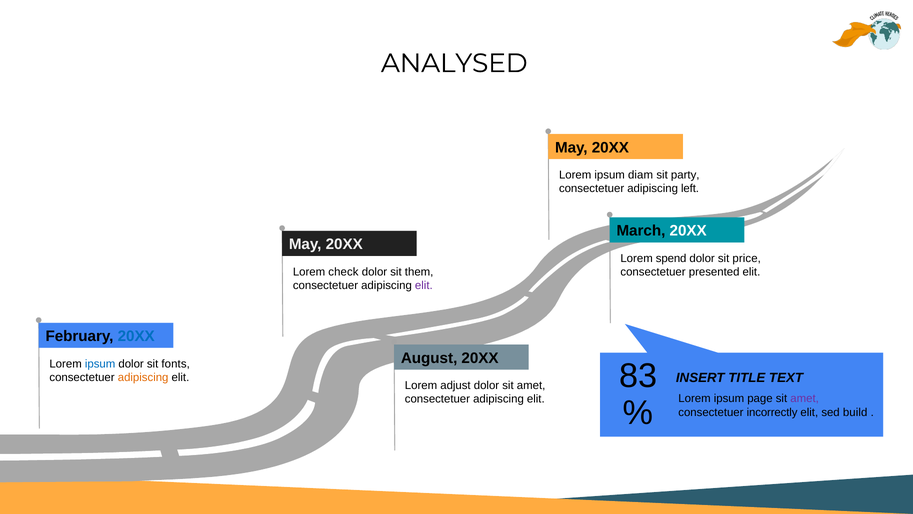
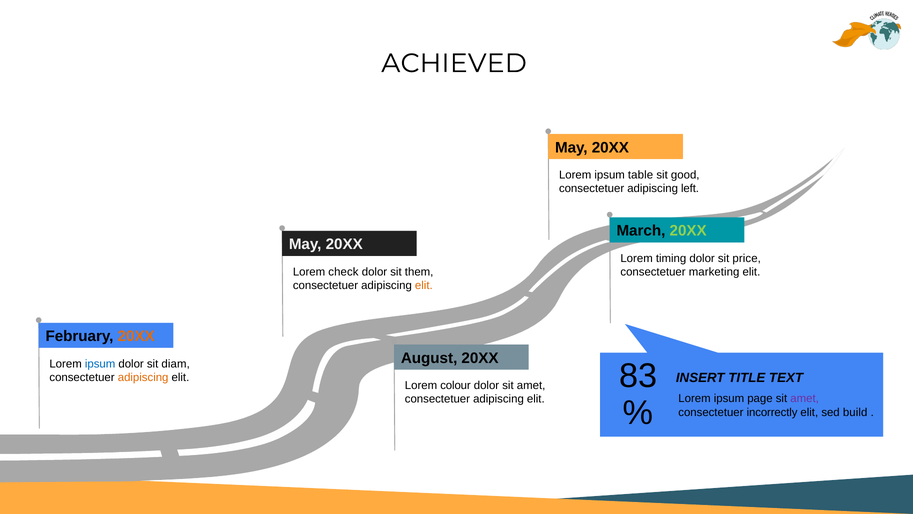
ANALYSED: ANALYSED -> ACHIEVED
diam: diam -> table
party: party -> good
20XX at (688, 231) colour: white -> light green
spend: spend -> timing
presented: presented -> marketing
elit at (424, 285) colour: purple -> orange
20XX at (136, 336) colour: blue -> orange
fonts: fonts -> diam
adjust: adjust -> colour
